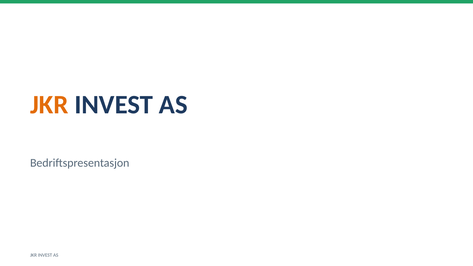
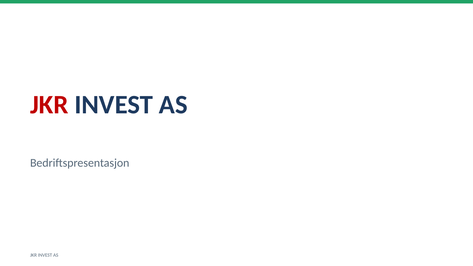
JKR at (49, 105) colour: orange -> red
